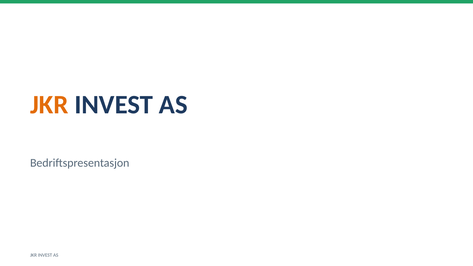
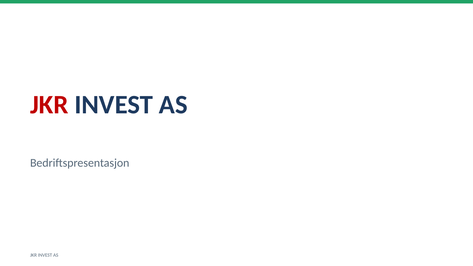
JKR at (49, 105) colour: orange -> red
